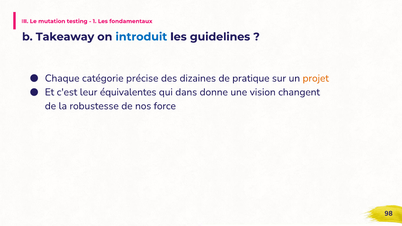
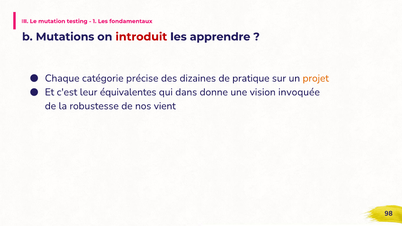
Takeaway: Takeaway -> Mutations
introduit colour: blue -> red
guidelines: guidelines -> apprendre
changent: changent -> invoquée
force: force -> vient
